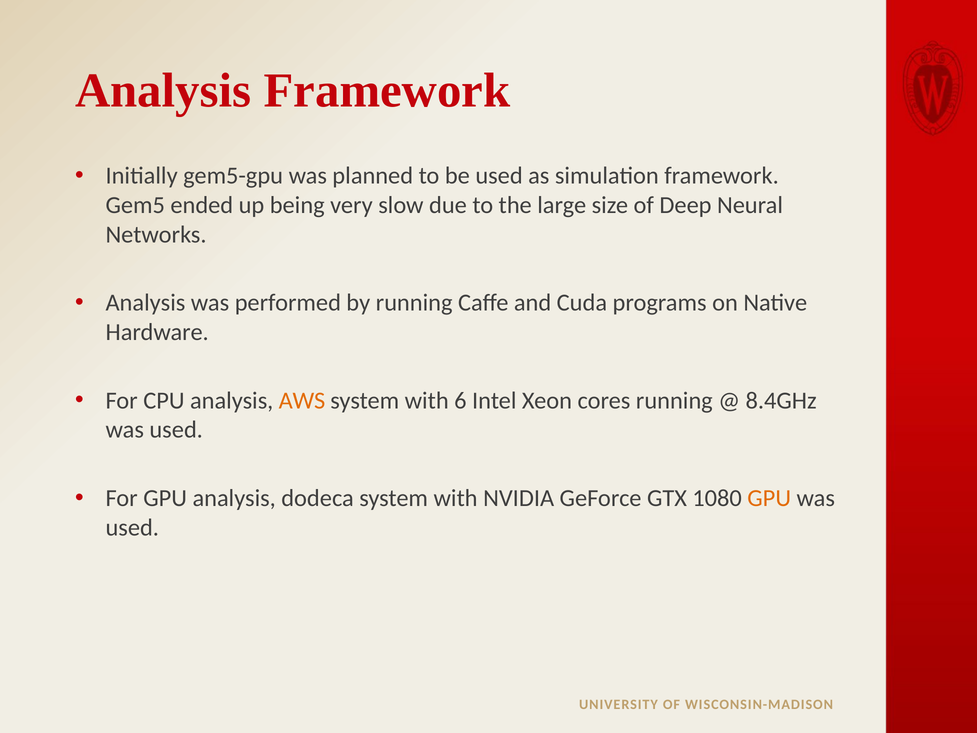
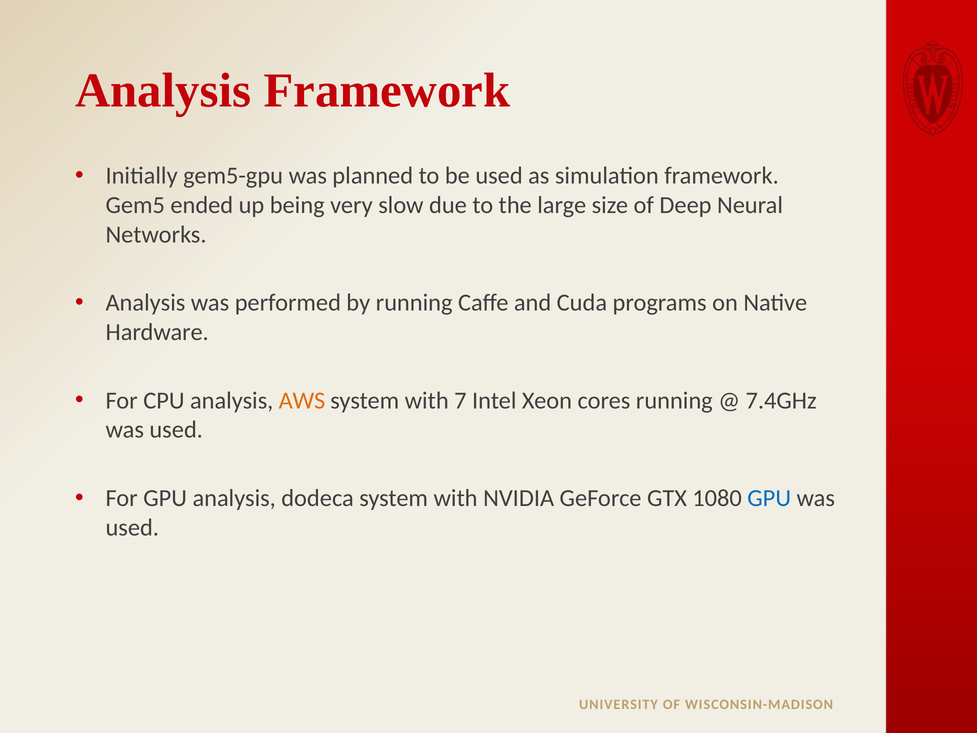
6: 6 -> 7
8.4GHz: 8.4GHz -> 7.4GHz
GPU at (769, 498) colour: orange -> blue
